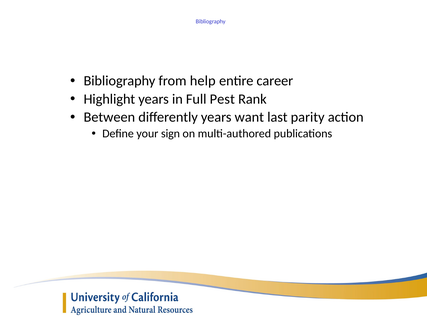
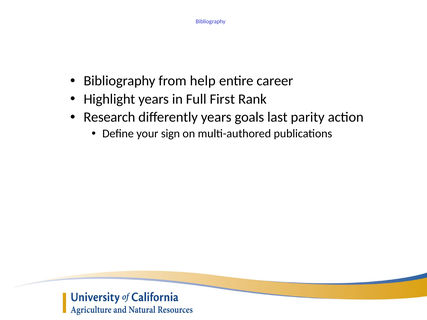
Pest: Pest -> First
Between: Between -> Research
want: want -> goals
